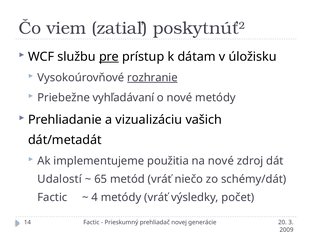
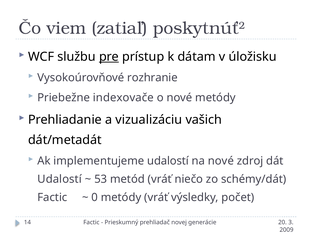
rozhranie underline: present -> none
vyhľadávaní: vyhľadávaní -> indexovače
implementujeme použitia: použitia -> udalostí
65: 65 -> 53
4: 4 -> 0
